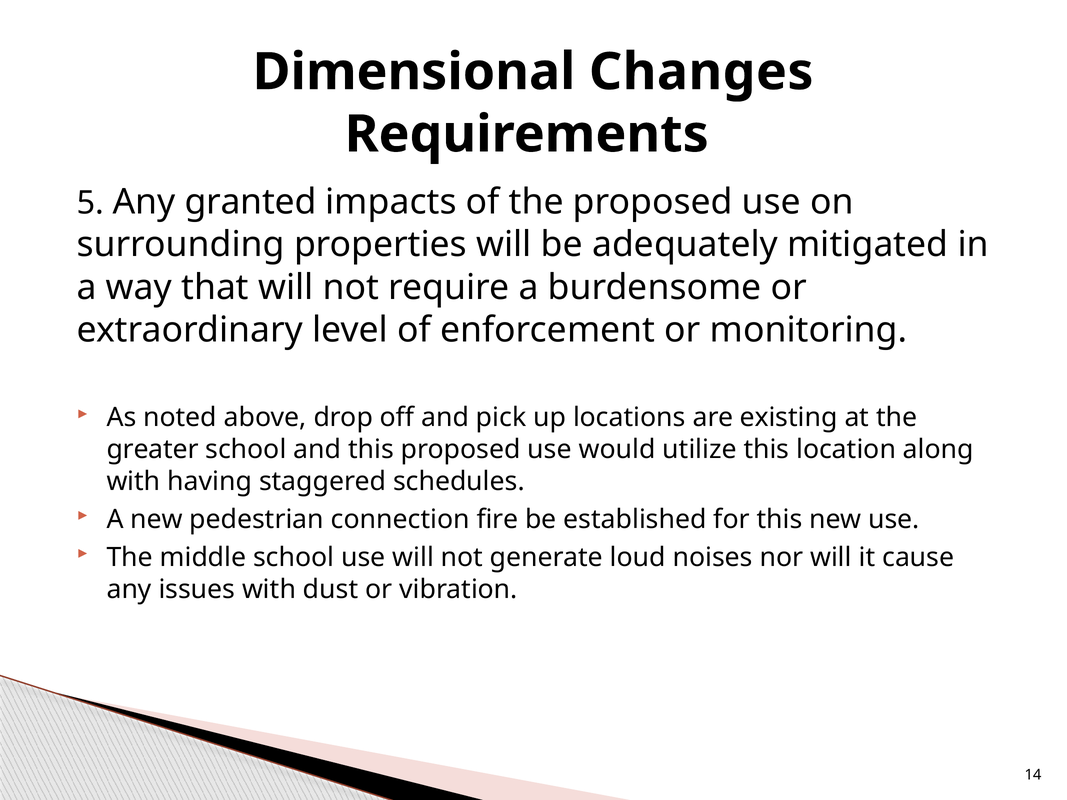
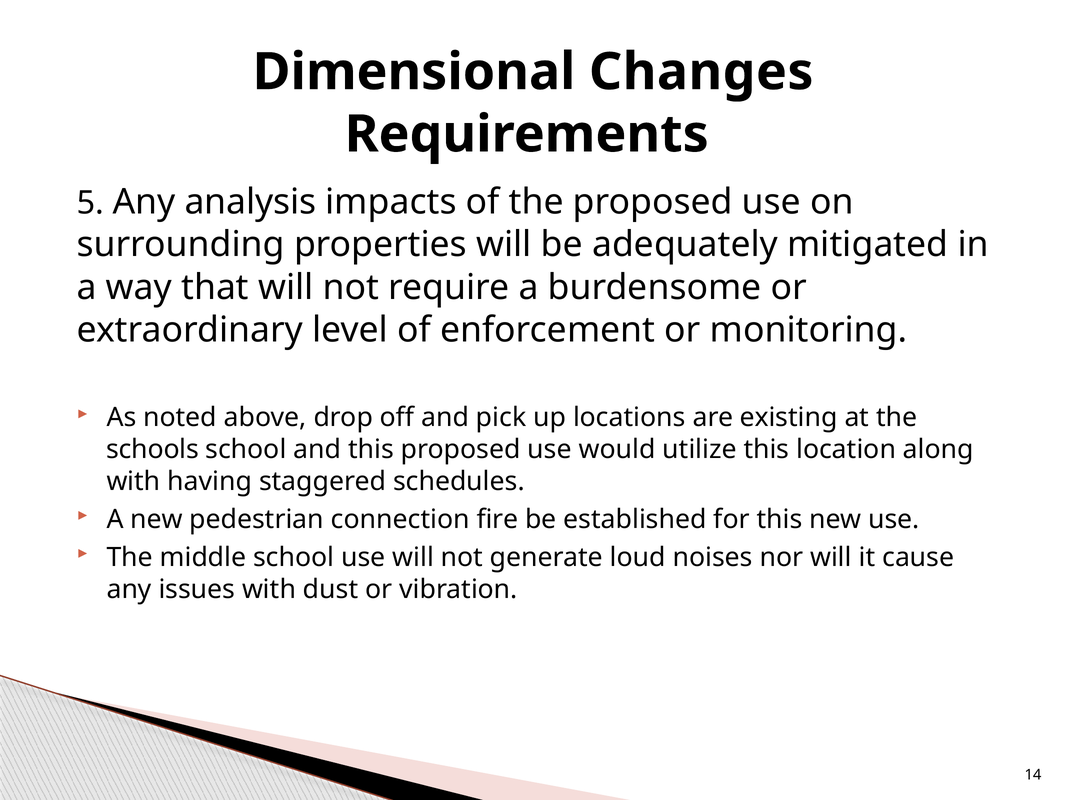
granted: granted -> analysis
greater: greater -> schools
